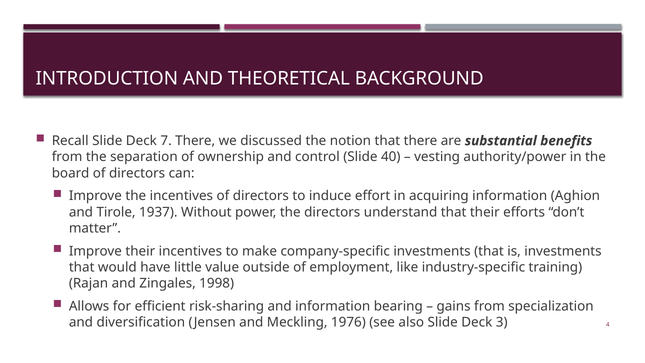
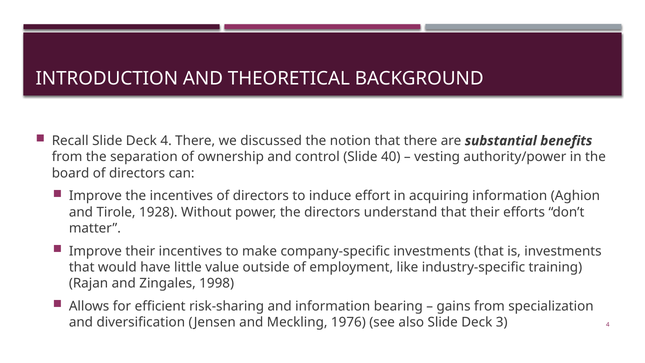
Deck 7: 7 -> 4
1937: 1937 -> 1928
